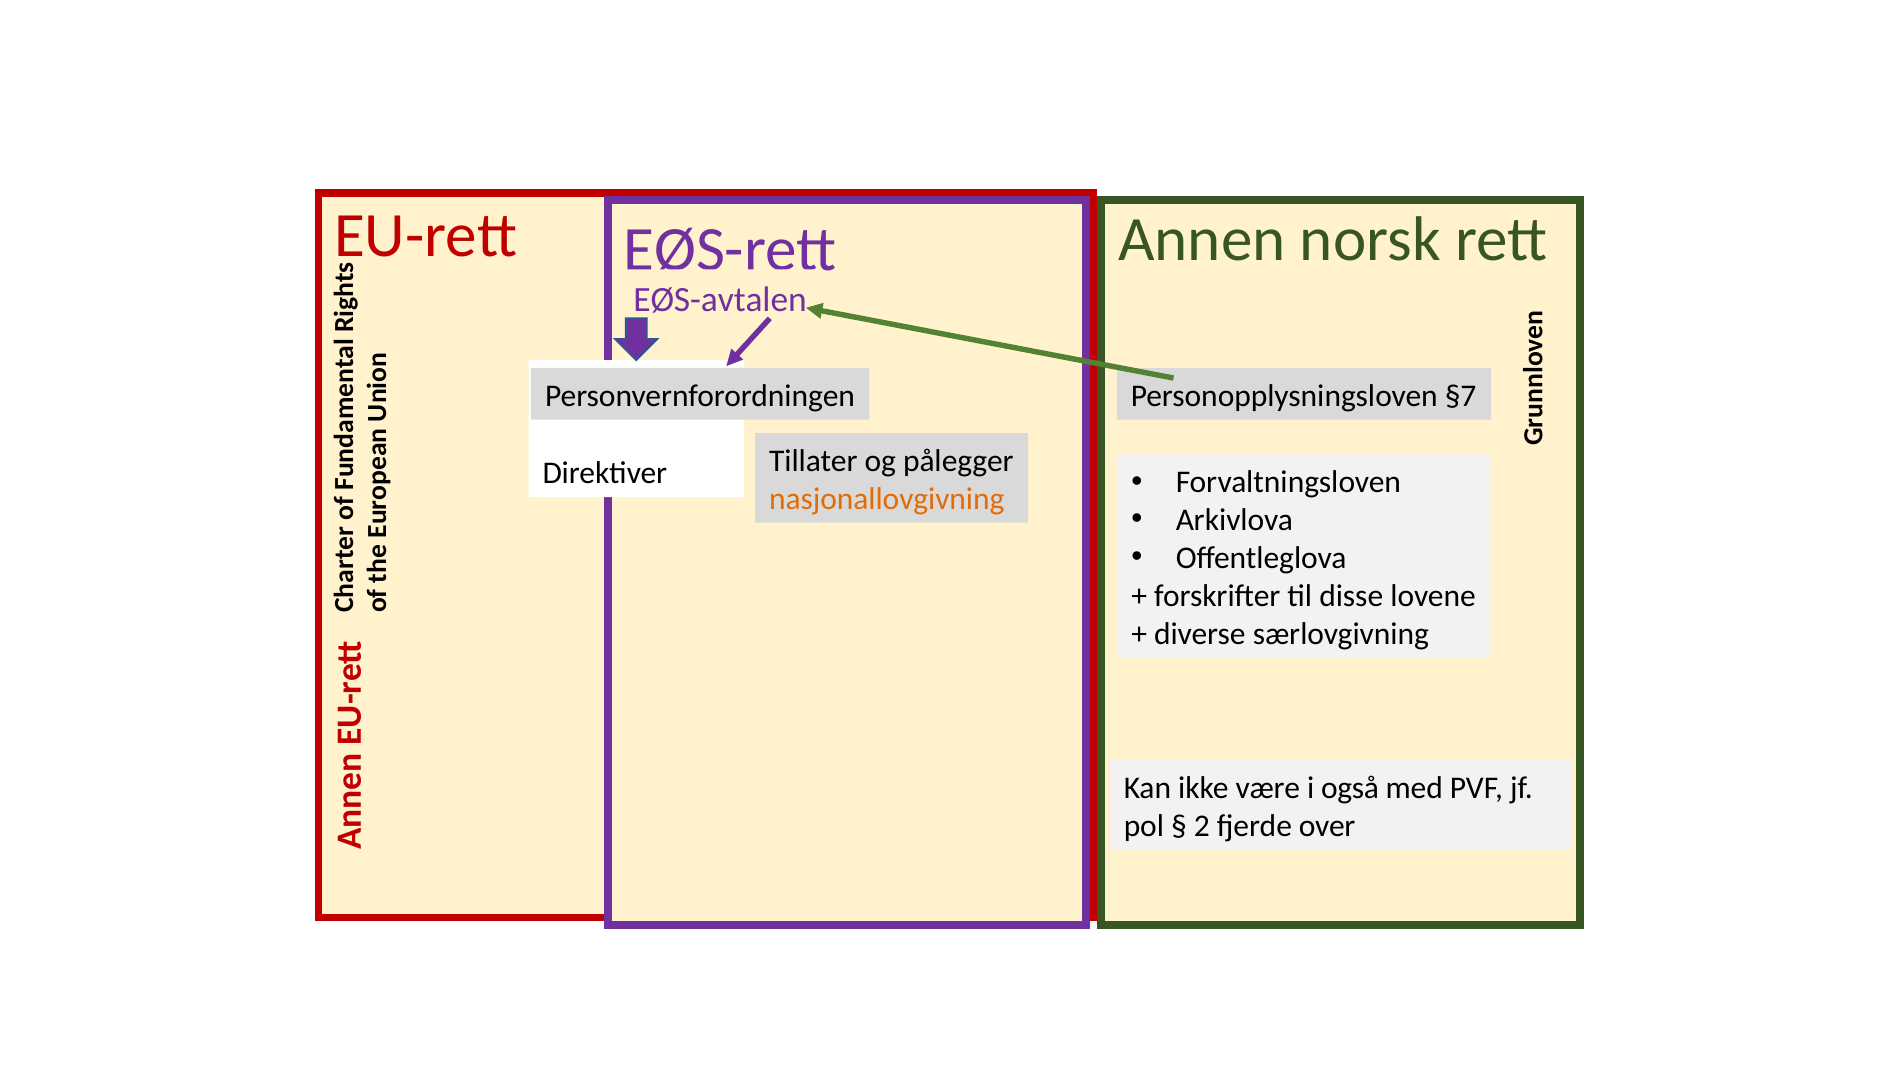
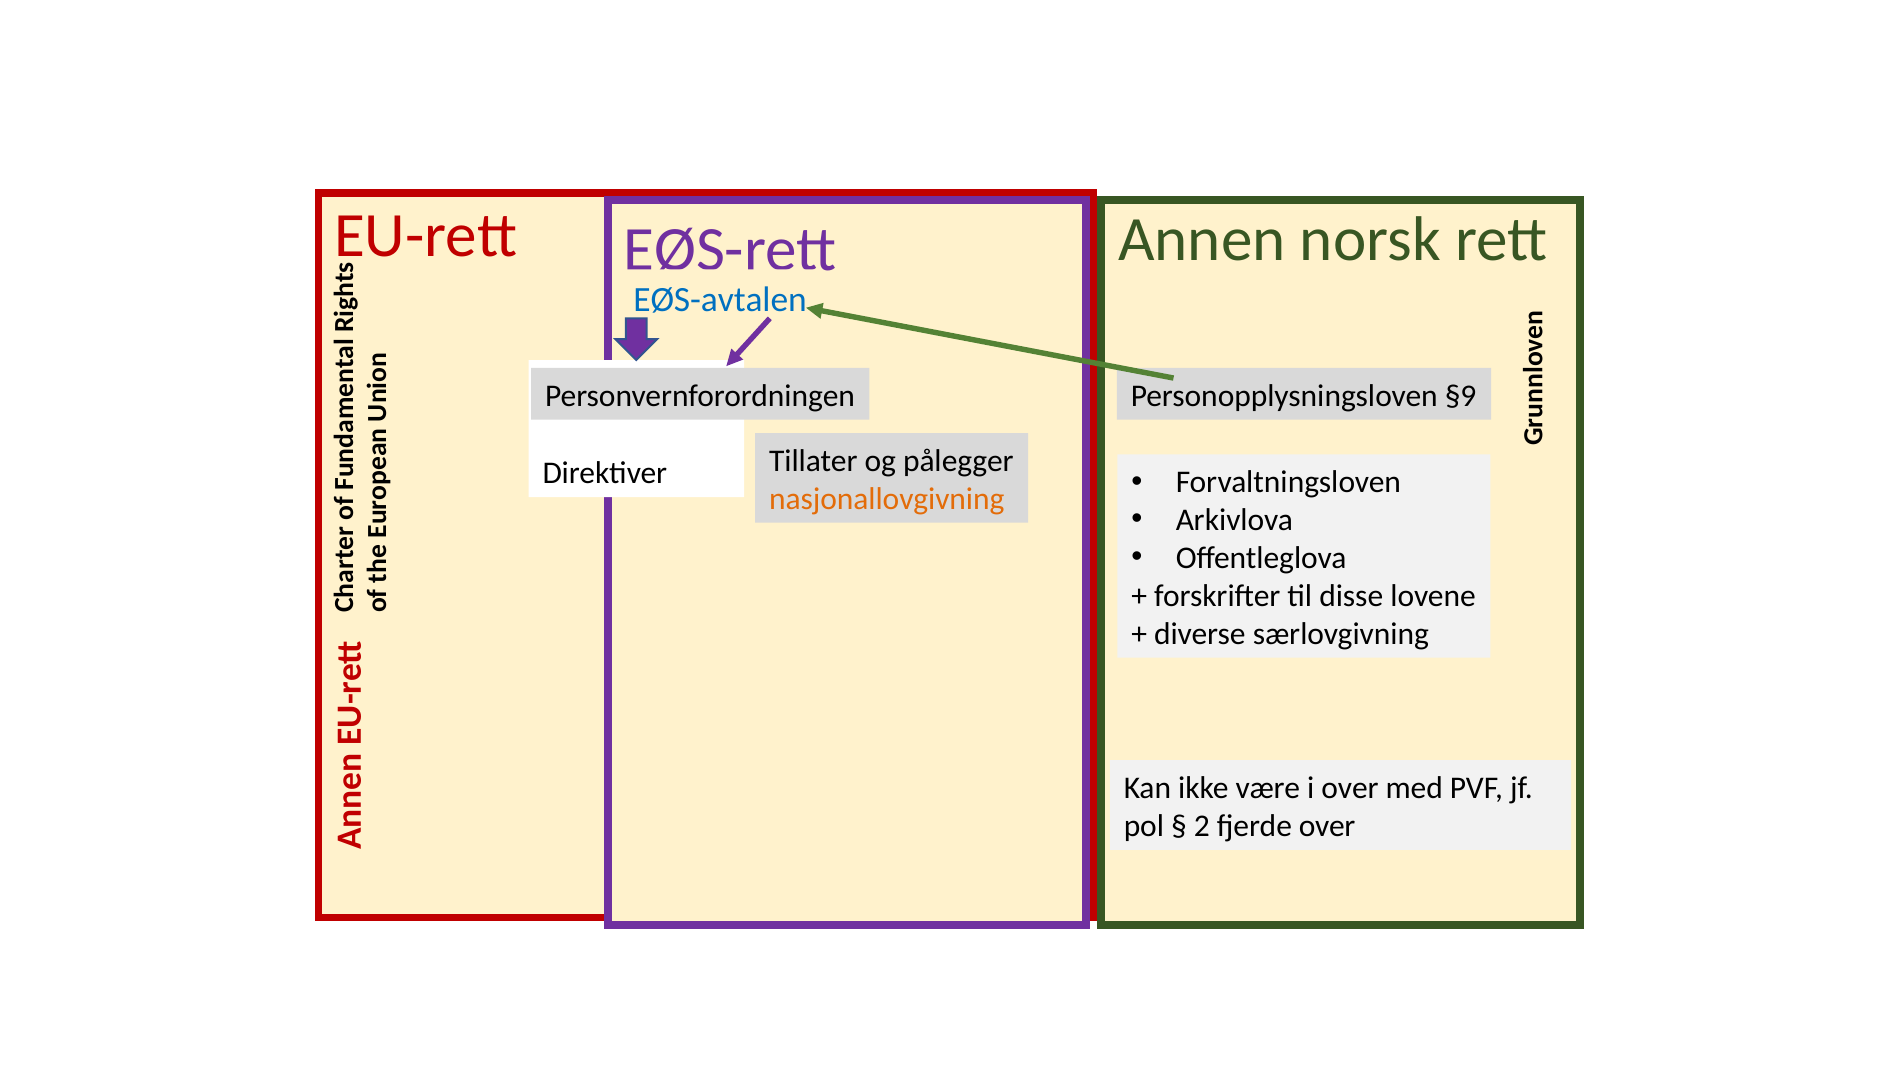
EØS-avtalen colour: purple -> blue
§7: §7 -> §9
i også: også -> over
